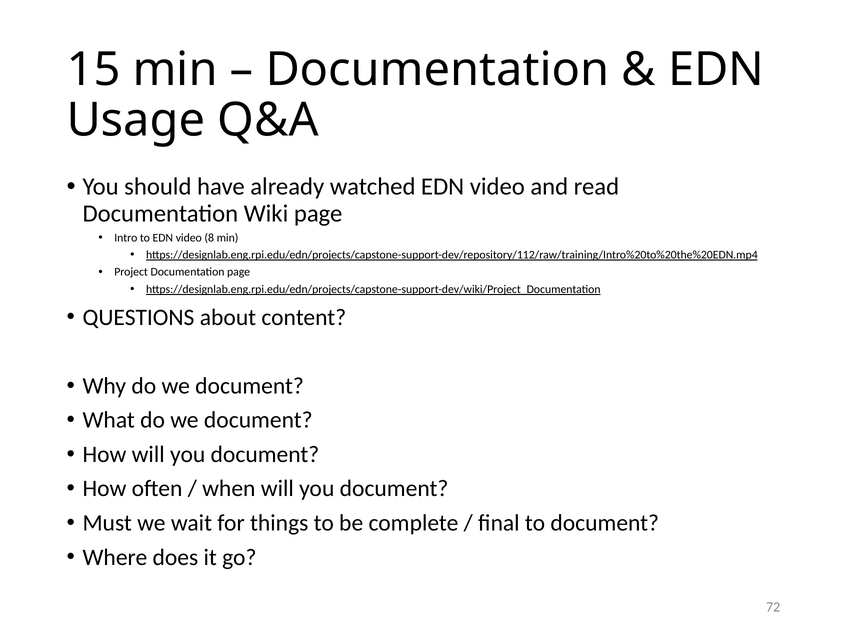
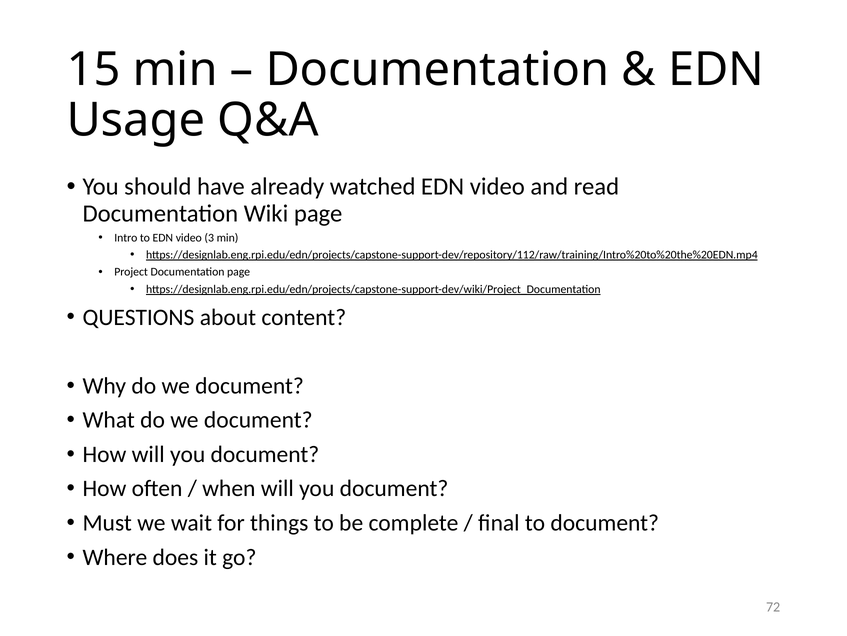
8: 8 -> 3
